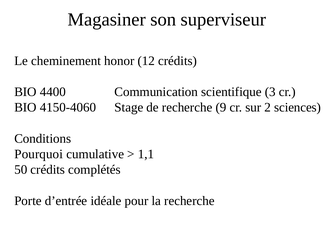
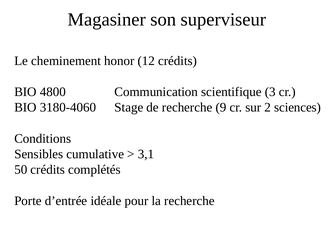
4400: 4400 -> 4800
4150-4060: 4150-4060 -> 3180-4060
Pourquoi: Pourquoi -> Sensibles
1,1: 1,1 -> 3,1
